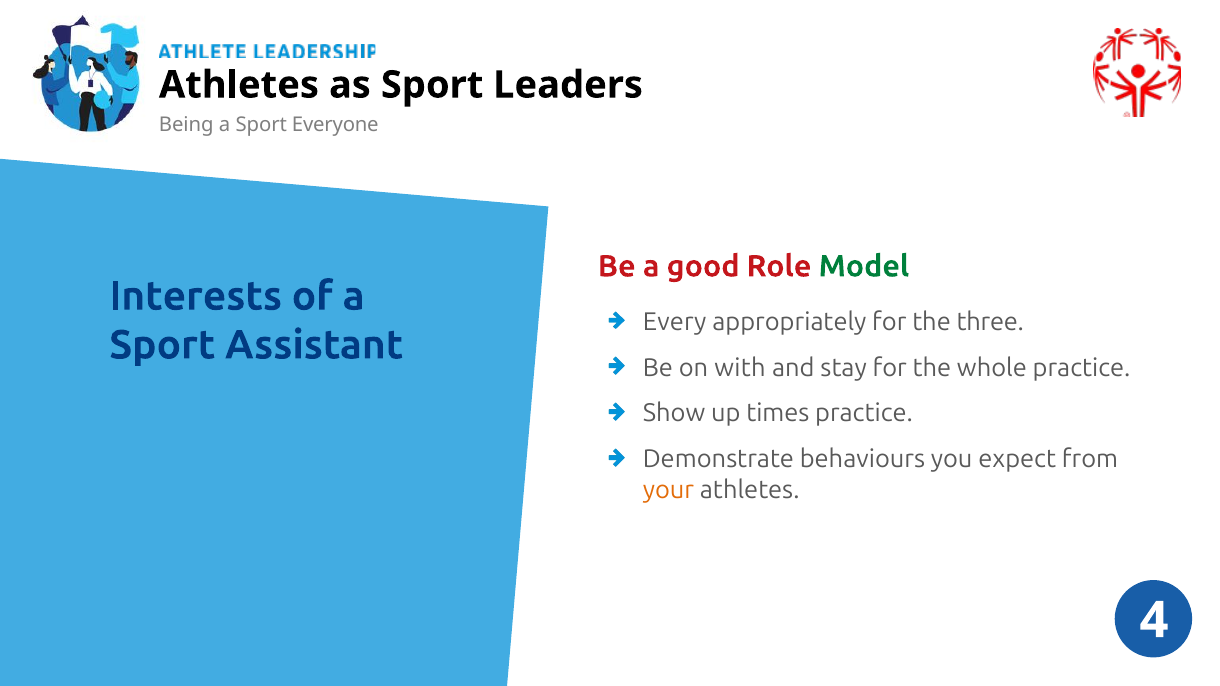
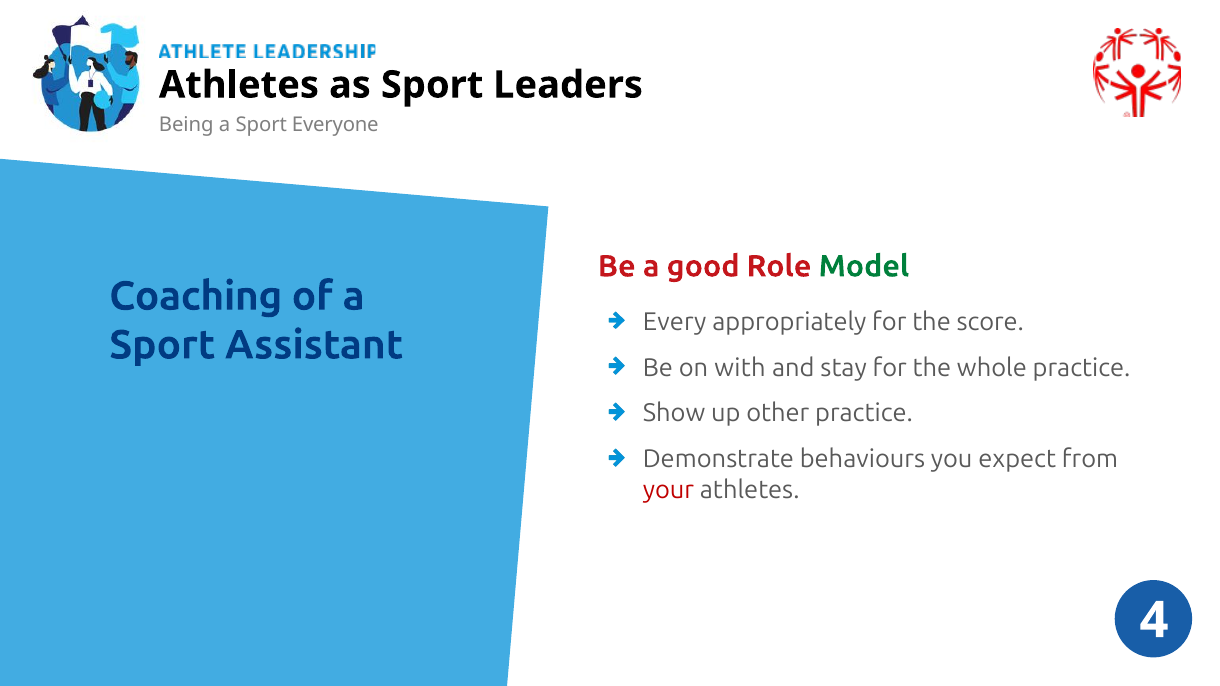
Interests: Interests -> Coaching
three: three -> score
times: times -> other
your colour: orange -> red
